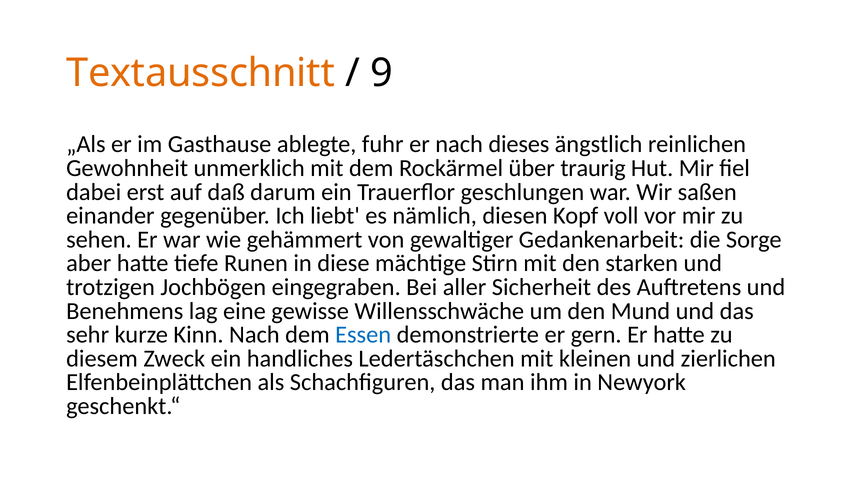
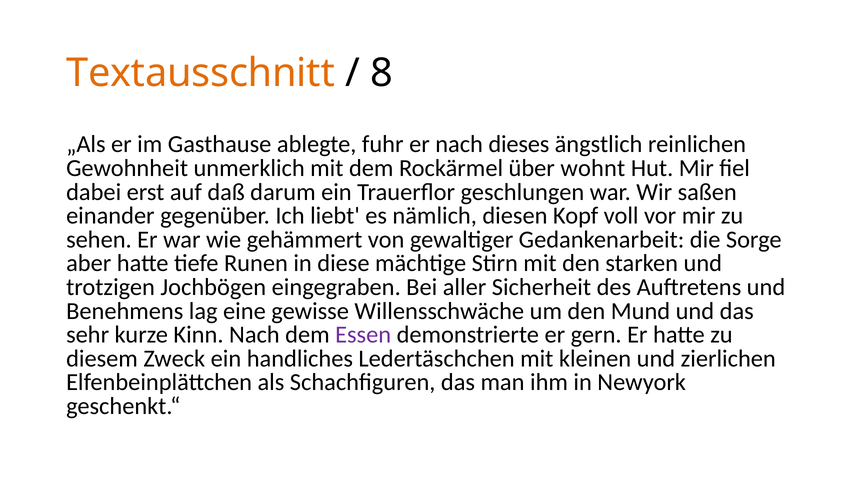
9: 9 -> 8
traurig: traurig -> wohnt
Essen colour: blue -> purple
